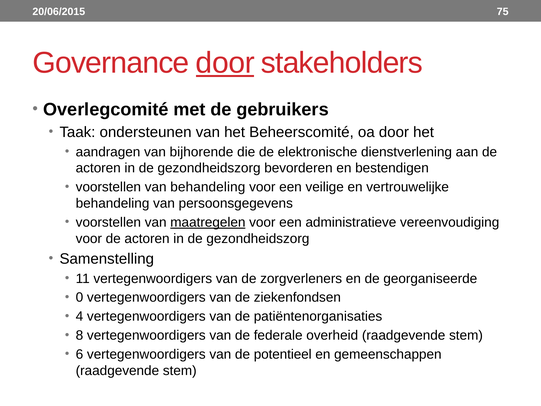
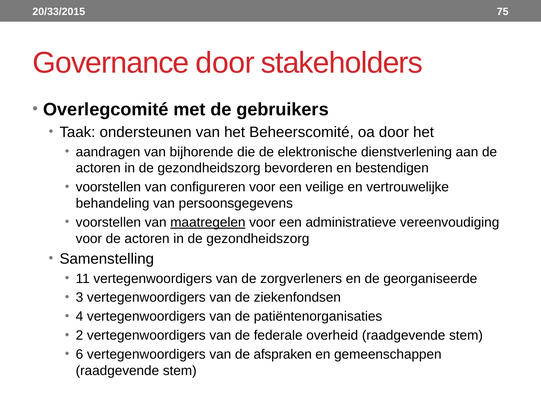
20/06/2015: 20/06/2015 -> 20/33/2015
door at (225, 63) underline: present -> none
van behandeling: behandeling -> configureren
0: 0 -> 3
8: 8 -> 2
potentieel: potentieel -> afspraken
